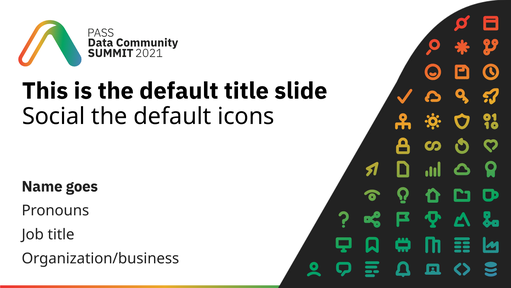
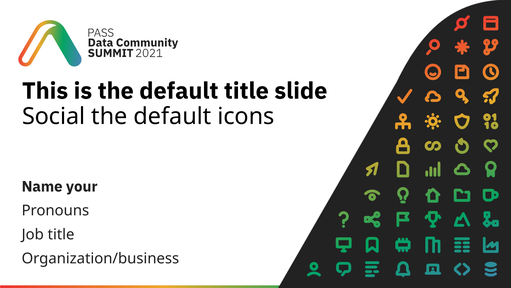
goes: goes -> your
